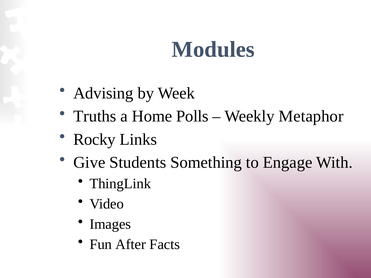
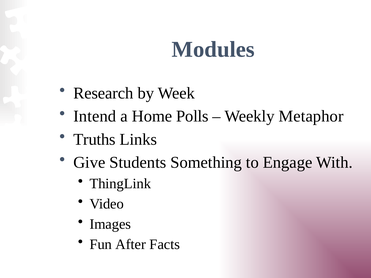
Advising: Advising -> Research
Truths: Truths -> Intend
Rocky: Rocky -> Truths
